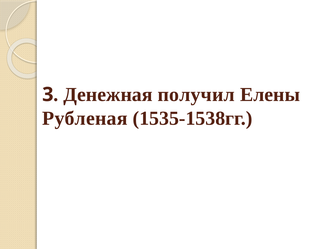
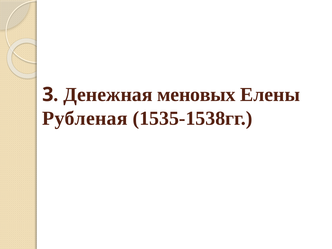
получил: получил -> меновых
